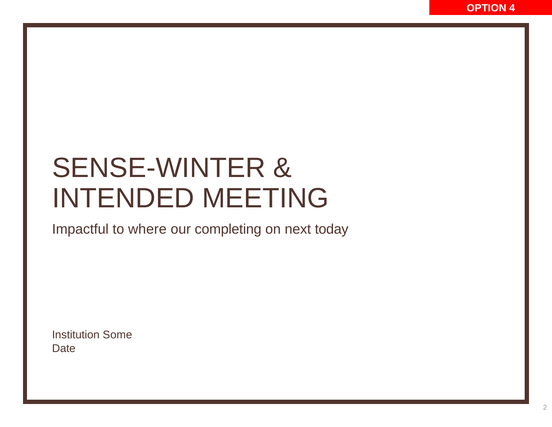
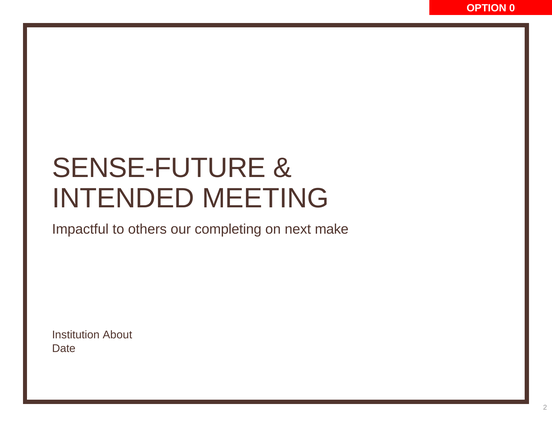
4: 4 -> 0
SENSE-WINTER: SENSE-WINTER -> SENSE-FUTURE
where: where -> others
today: today -> make
Some: Some -> About
